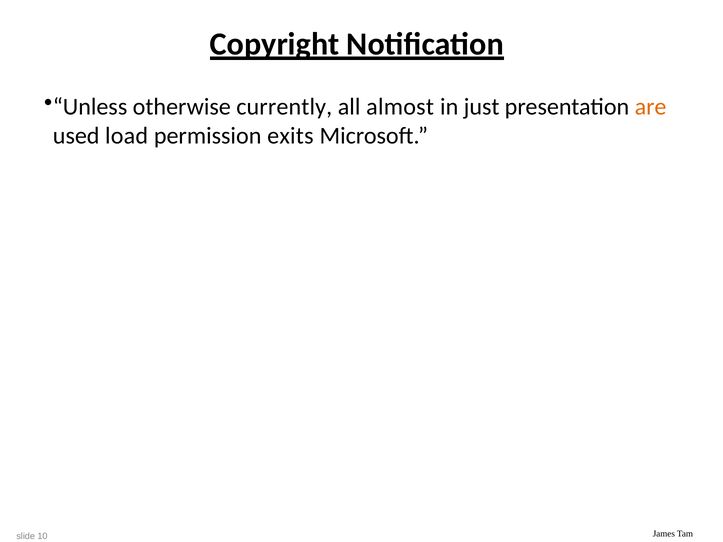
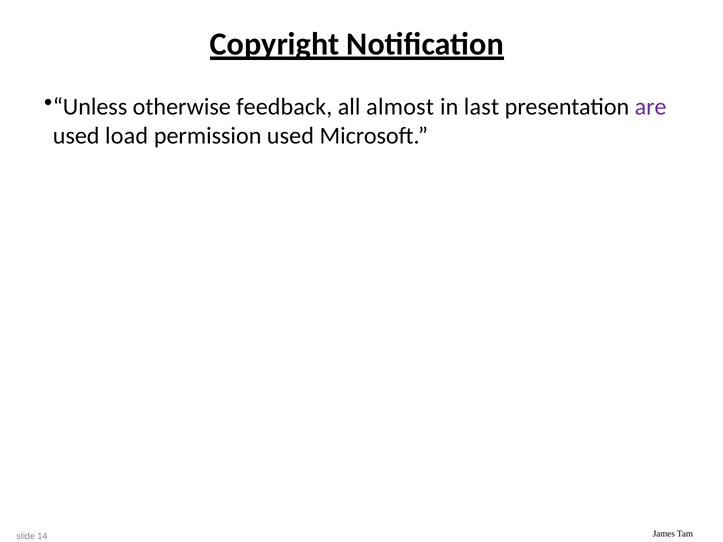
currently: currently -> feedback
just: just -> last
are colour: orange -> purple
permission exits: exits -> used
10: 10 -> 14
